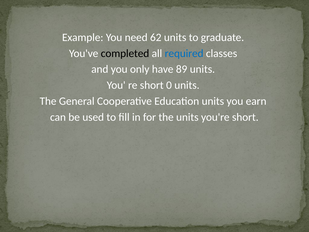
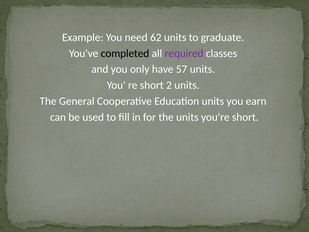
required colour: blue -> purple
89: 89 -> 57
0: 0 -> 2
